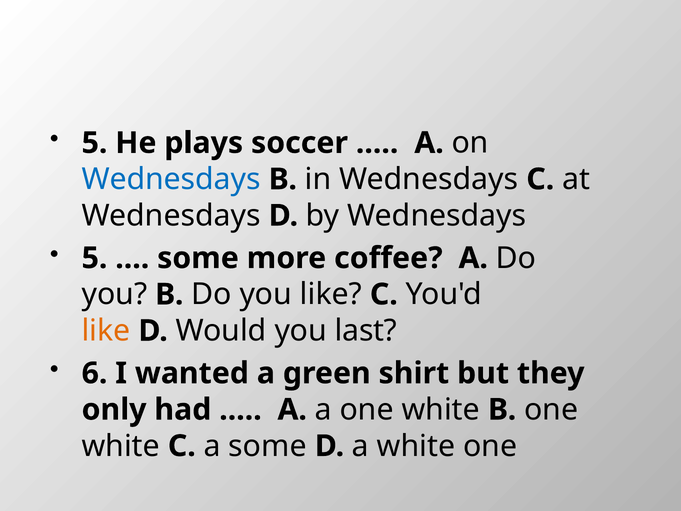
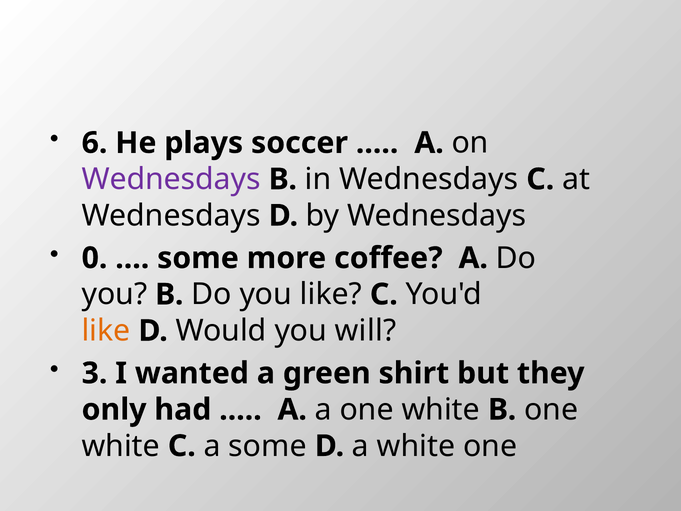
5 at (95, 143): 5 -> 6
Wednesdays at (171, 179) colour: blue -> purple
5 at (95, 258): 5 -> 0
last: last -> will
6: 6 -> 3
